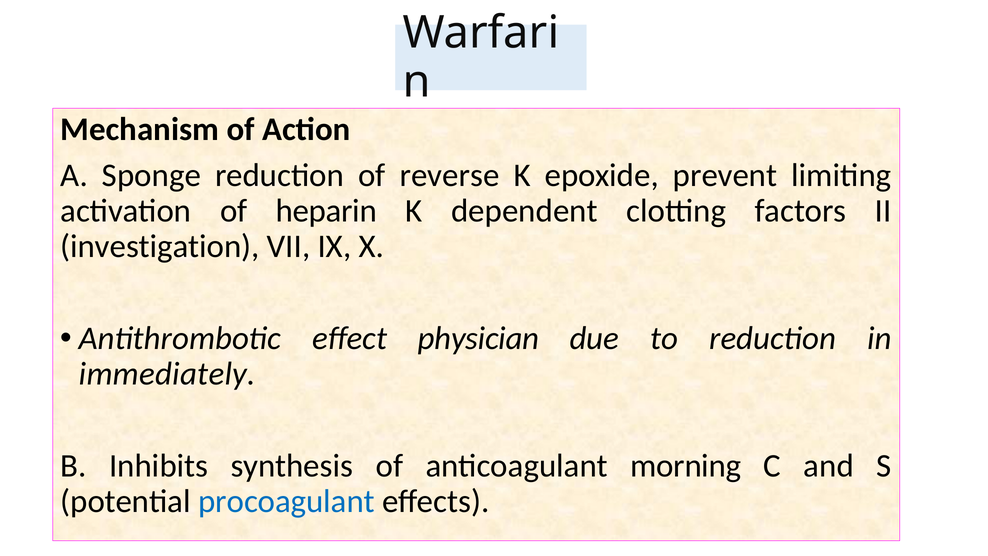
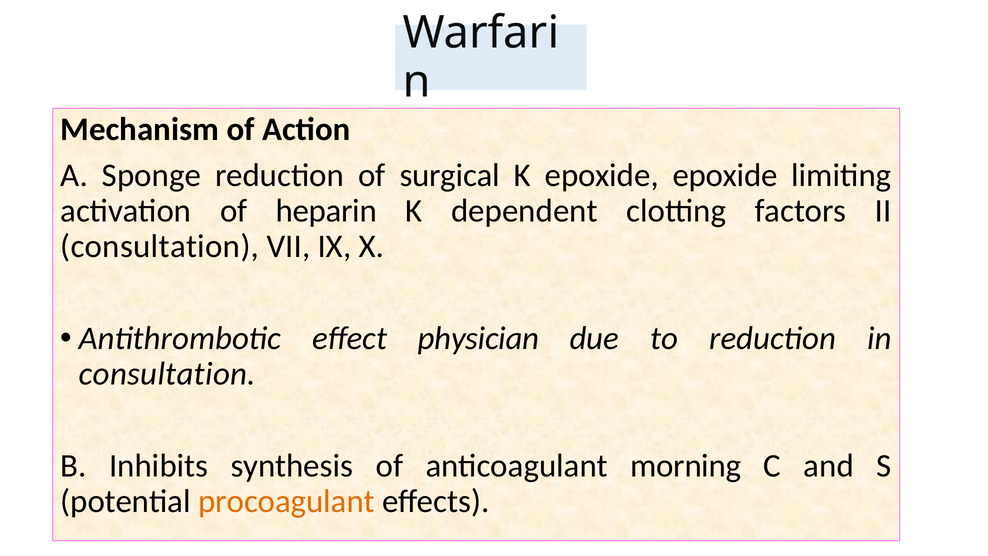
reverse: reverse -> surgical
epoxide prevent: prevent -> epoxide
investigation at (160, 246): investigation -> consultation
immediately at (167, 374): immediately -> consultation
procoagulant colour: blue -> orange
